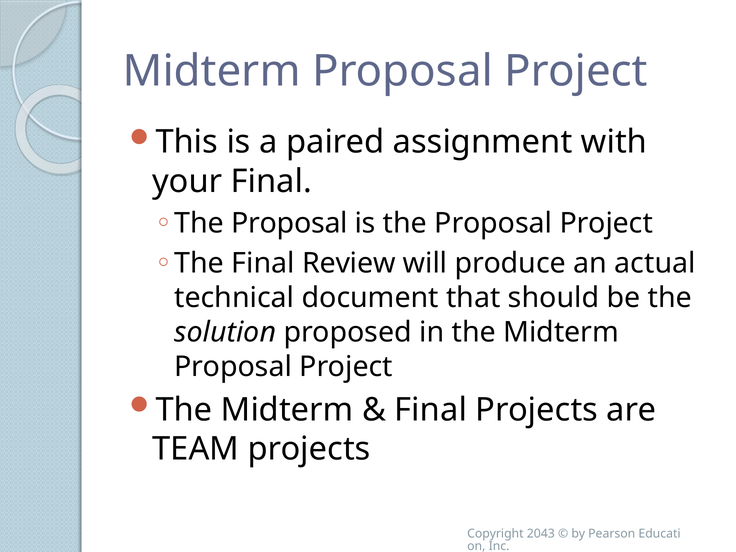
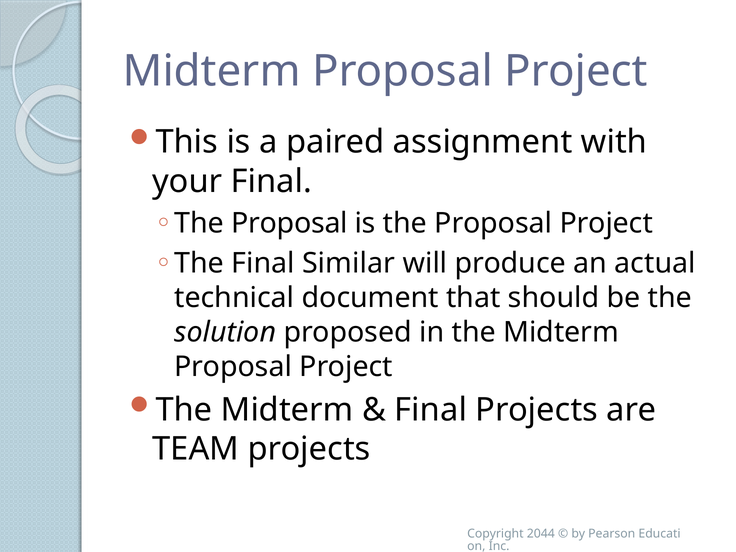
Review: Review -> Similar
2043: 2043 -> 2044
